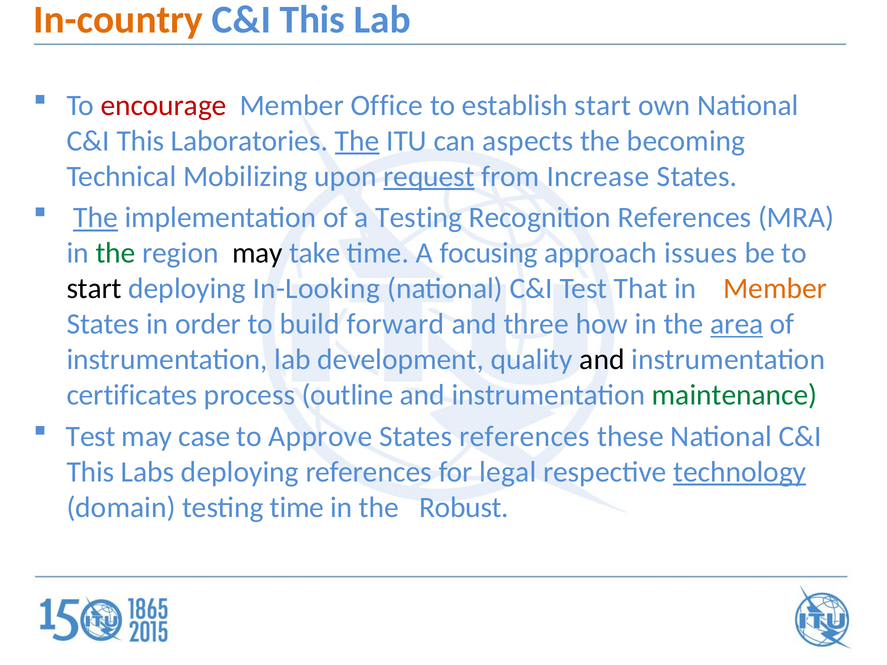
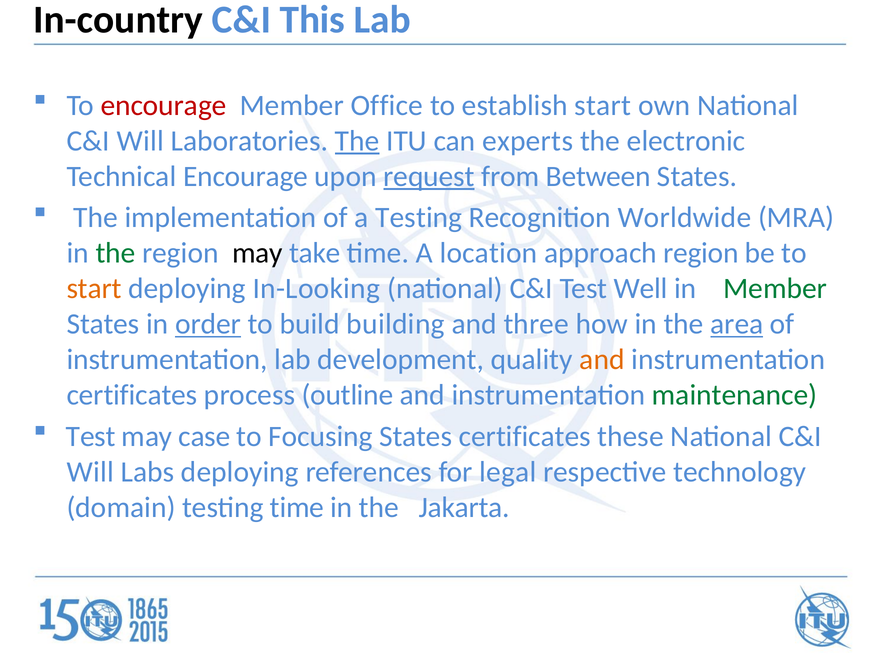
In-country colour: orange -> black
This at (140, 141): This -> Will
aspects: aspects -> experts
becoming: becoming -> electronic
Technical Mobilizing: Mobilizing -> Encourage
Increase: Increase -> Between
The at (96, 218) underline: present -> none
Recognition References: References -> Worldwide
focusing: focusing -> location
approach issues: issues -> region
start at (94, 289) colour: black -> orange
That: That -> Well
Member at (775, 289) colour: orange -> green
order underline: none -> present
forward: forward -> building
and at (602, 360) colour: black -> orange
Approve: Approve -> Focusing
States references: references -> certificates
This at (90, 472): This -> Will
technology underline: present -> none
Robust: Robust -> Jakarta
